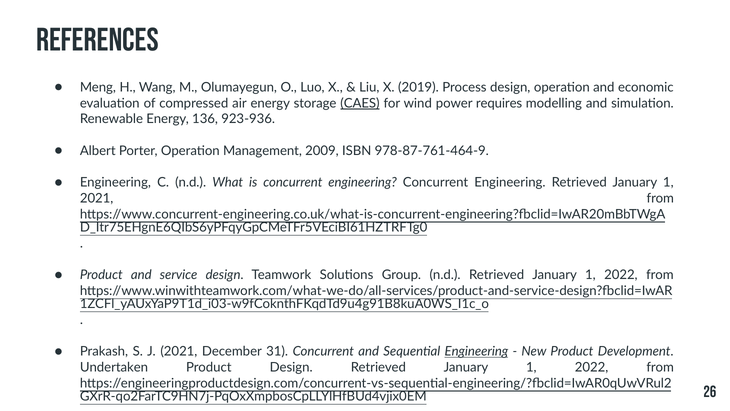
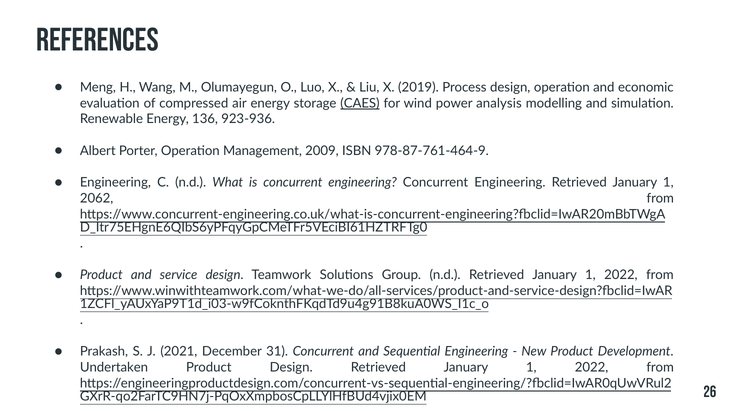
requires: requires -> analysis
2021 at (97, 198): 2021 -> 2062
Engineering at (476, 351) underline: present -> none
